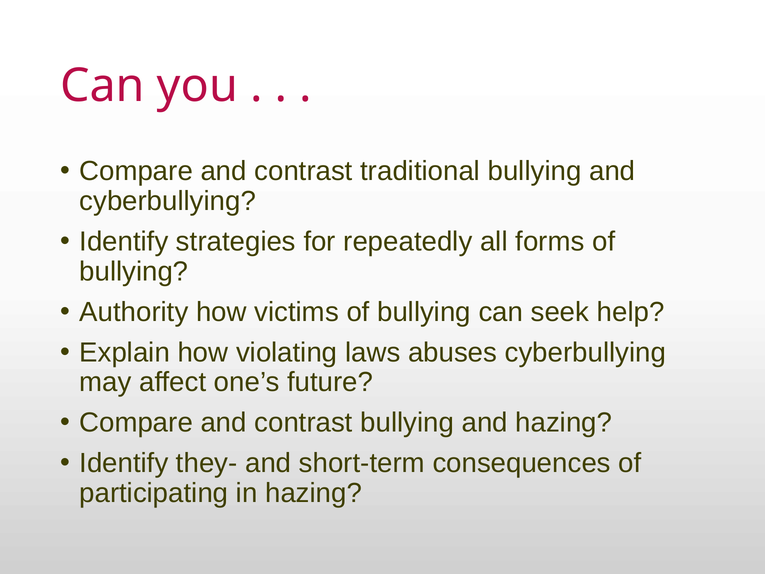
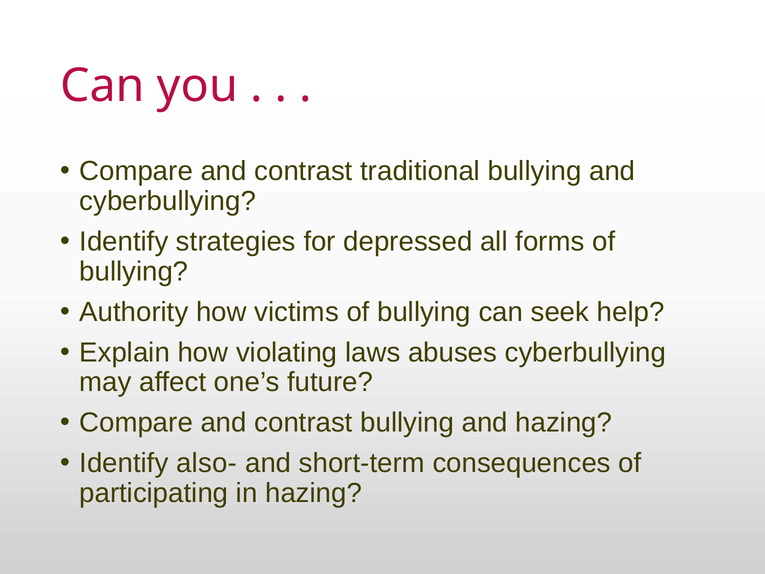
repeatedly: repeatedly -> depressed
they-: they- -> also-
